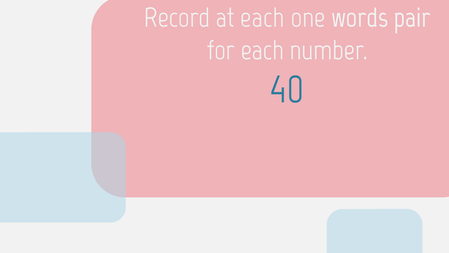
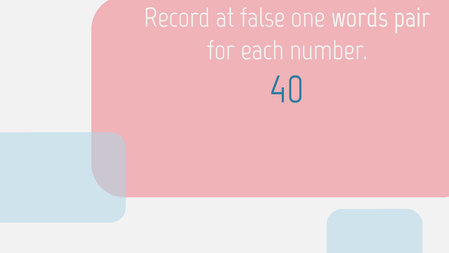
at each: each -> false
